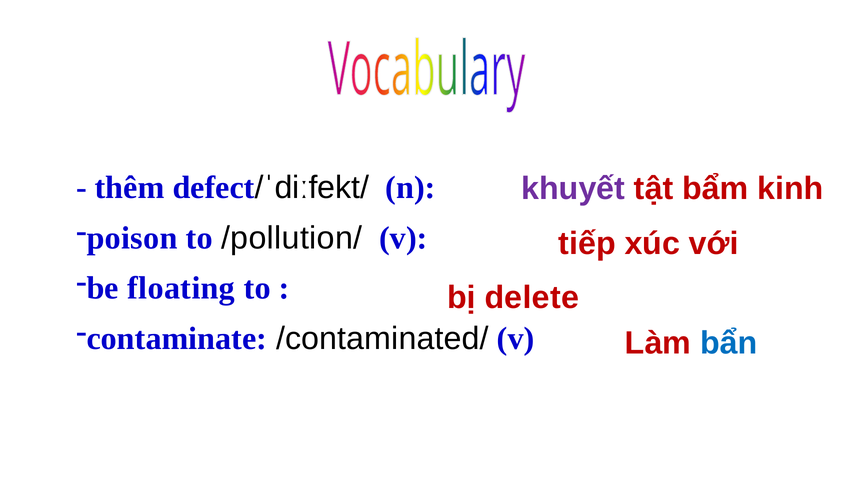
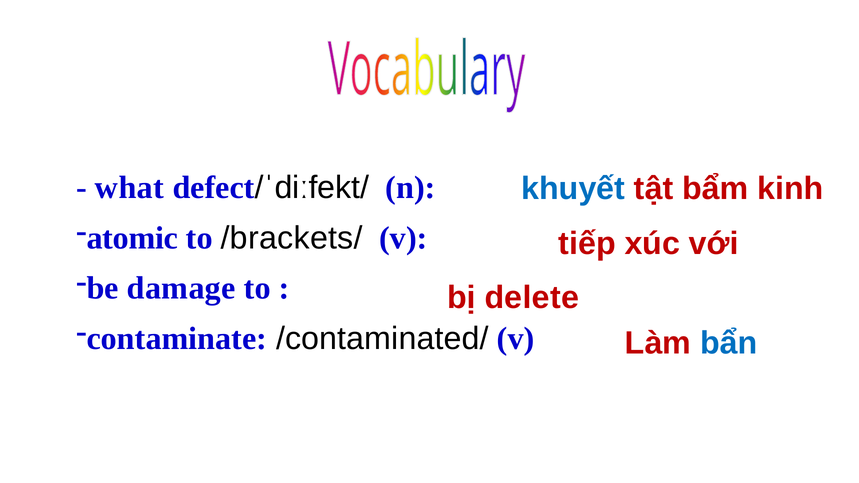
thêm: thêm -> what
khuyết colour: purple -> blue
poison: poison -> atomic
/pollution/: /pollution/ -> /brackets/
floating: floating -> damage
